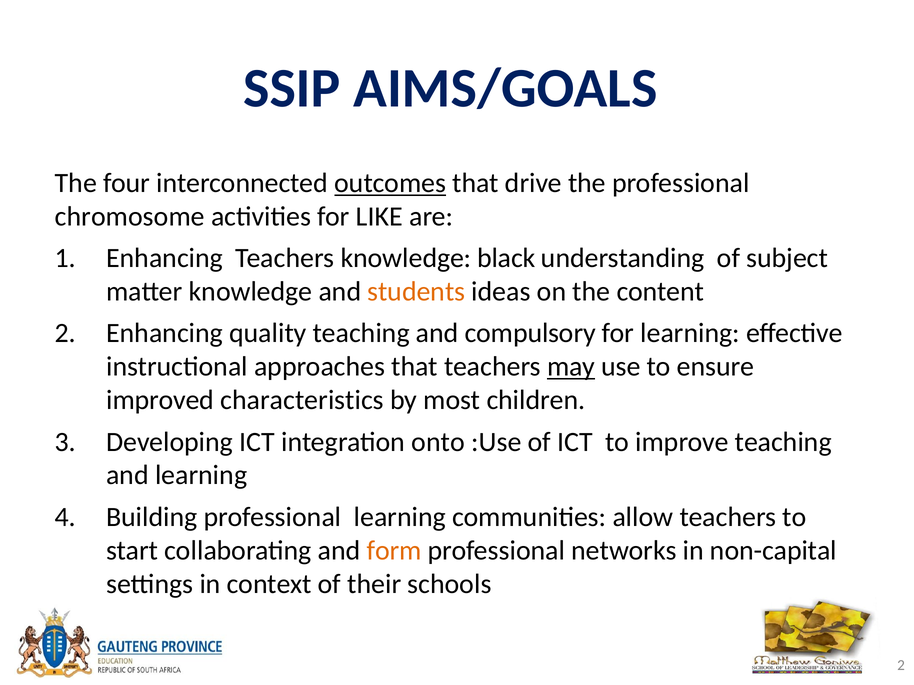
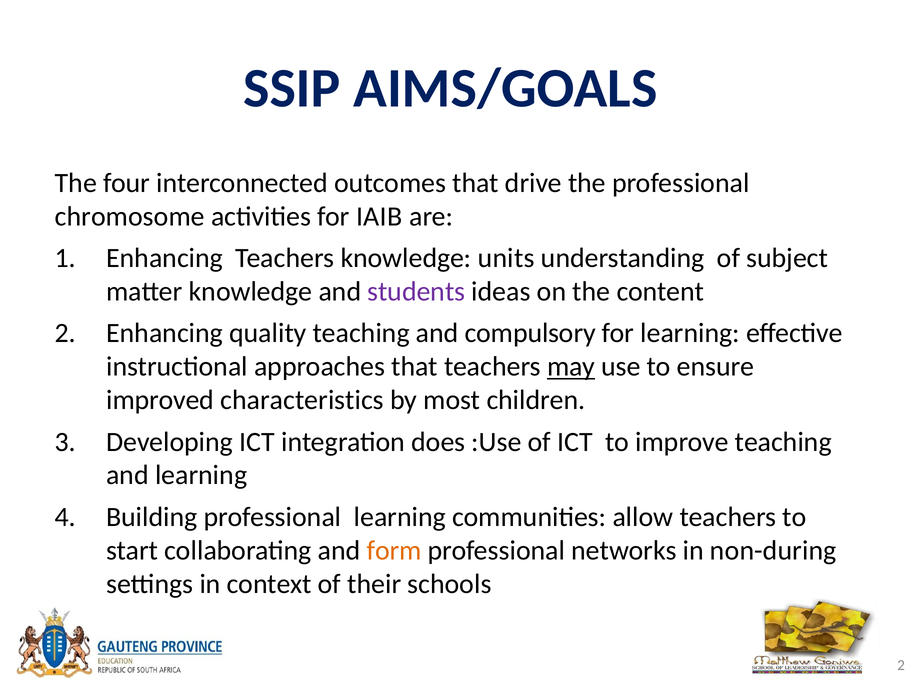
outcomes underline: present -> none
LIKE: LIKE -> IAIB
black: black -> units
students colour: orange -> purple
onto: onto -> does
non-capital: non-capital -> non-during
